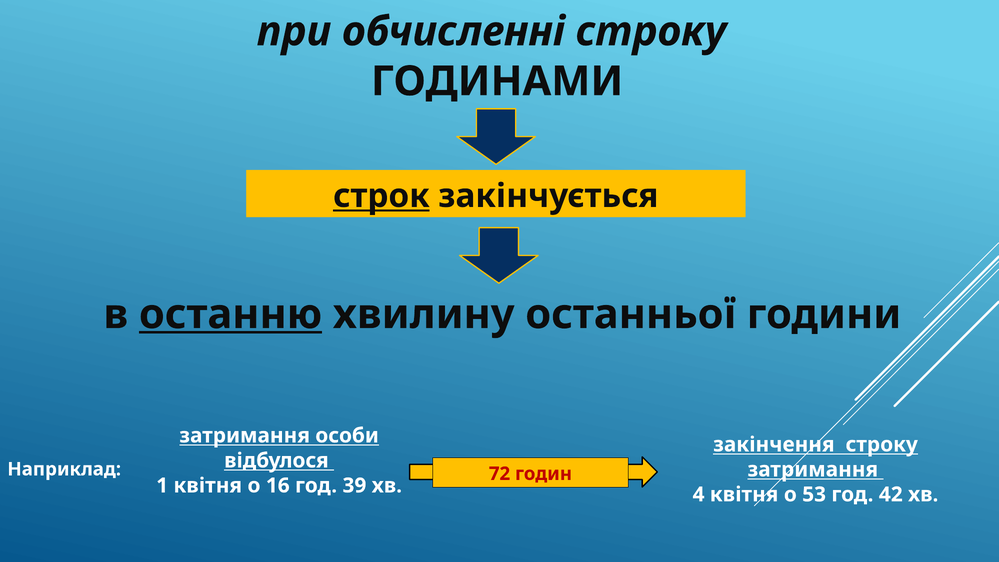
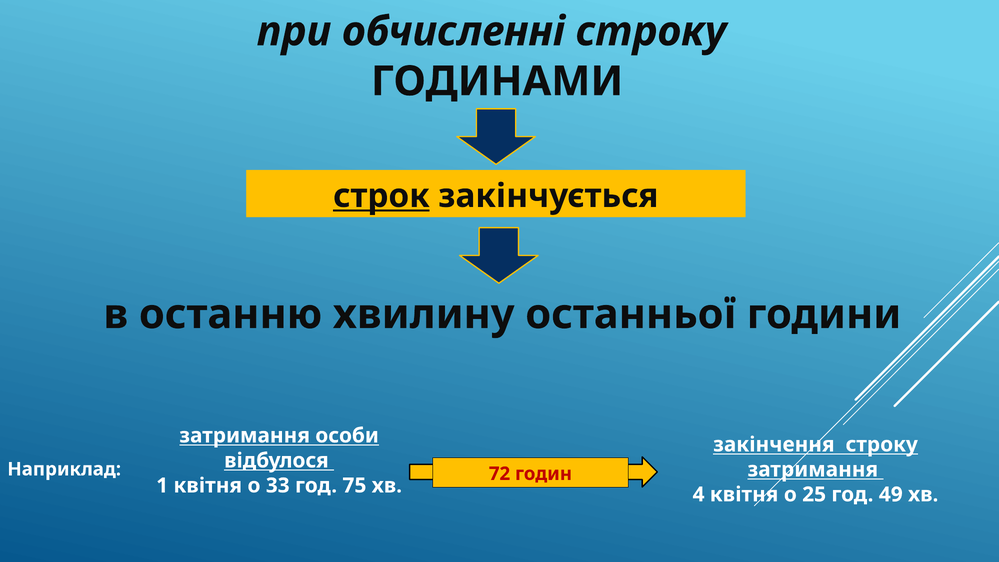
останню underline: present -> none
16: 16 -> 33
39: 39 -> 75
53: 53 -> 25
42: 42 -> 49
